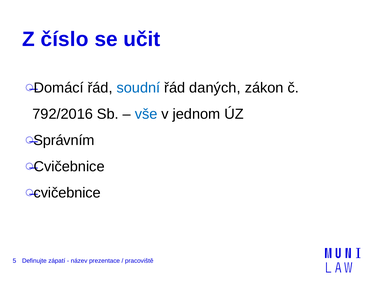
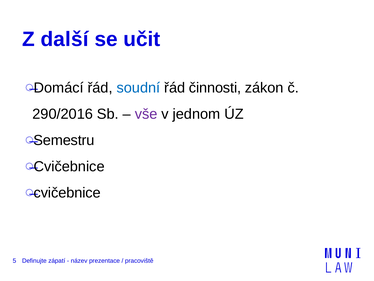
číslo: číslo -> další
daných: daných -> činnosti
792/2016: 792/2016 -> 290/2016
vše colour: blue -> purple
Správním: Správním -> Semestru
